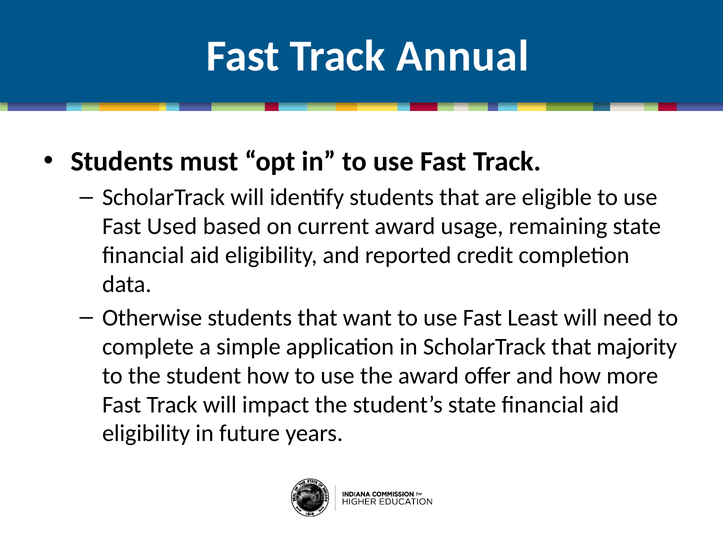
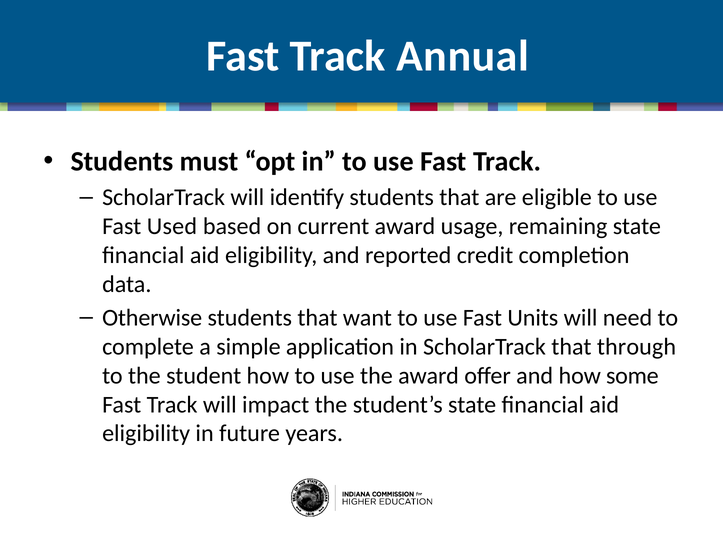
Least: Least -> Units
majority: majority -> through
more: more -> some
